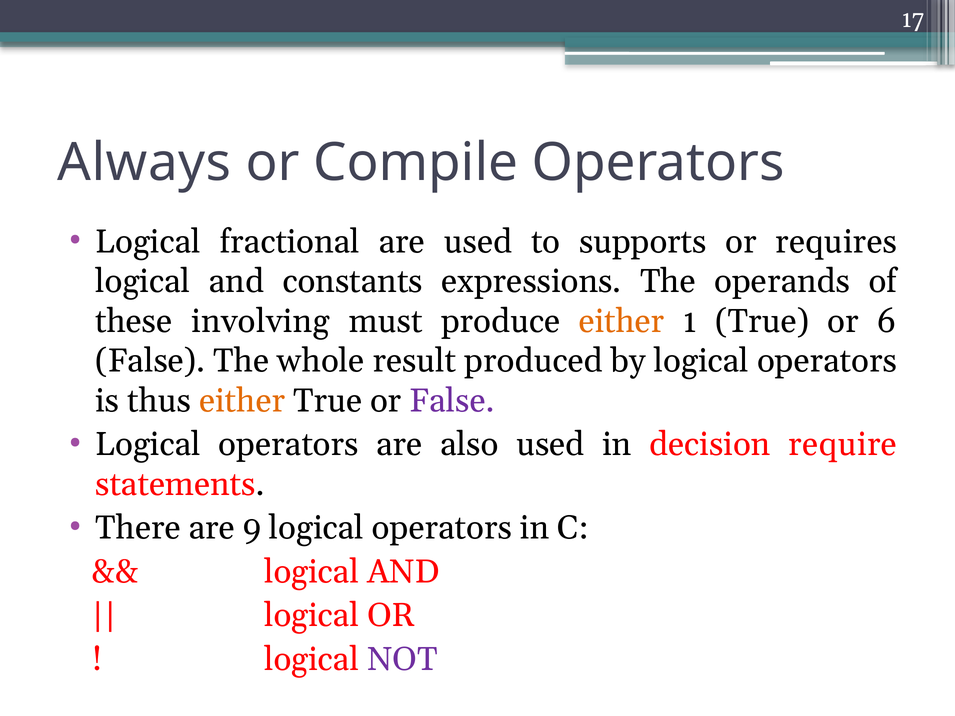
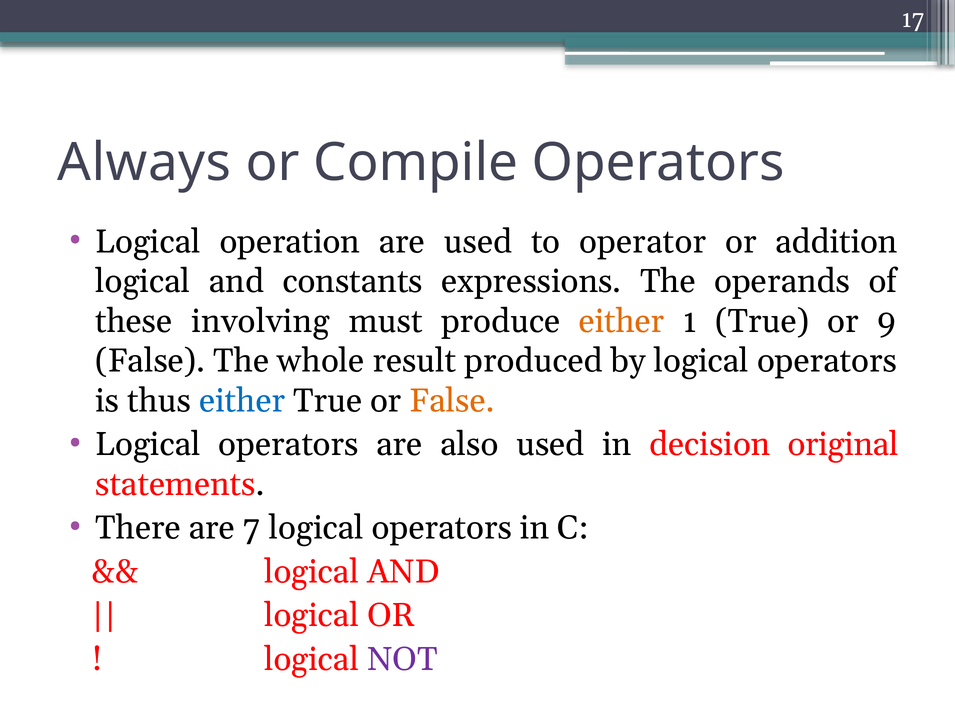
fractional: fractional -> operation
supports: supports -> operator
requires: requires -> addition
6: 6 -> 9
either at (242, 401) colour: orange -> blue
False at (452, 401) colour: purple -> orange
require: require -> original
9: 9 -> 7
